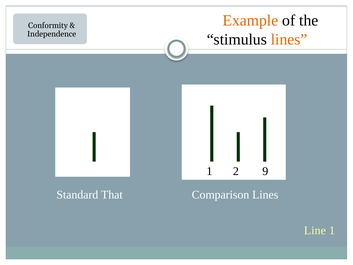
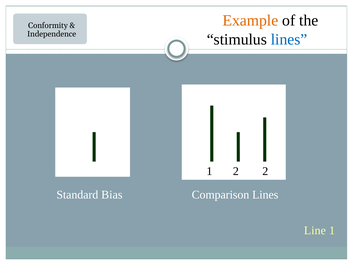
lines at (289, 39) colour: orange -> blue
2 9: 9 -> 2
That: That -> Bias
